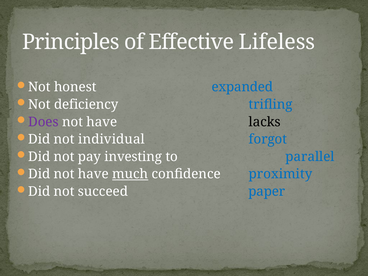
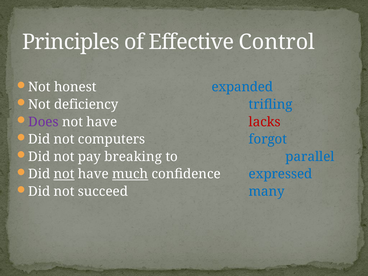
Lifeless: Lifeless -> Control
lacks colour: black -> red
individual: individual -> computers
investing: investing -> breaking
not at (64, 174) underline: none -> present
proximity: proximity -> expressed
paper: paper -> many
